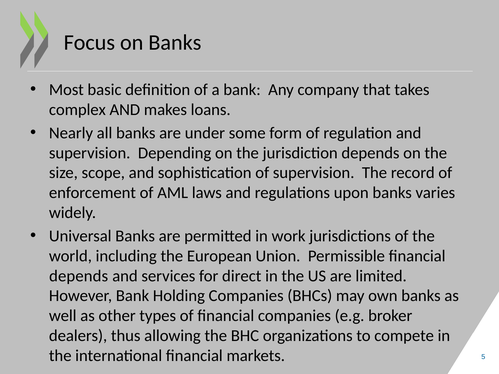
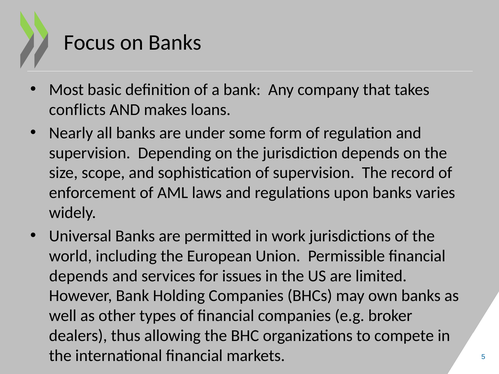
complex: complex -> conflicts
direct: direct -> issues
